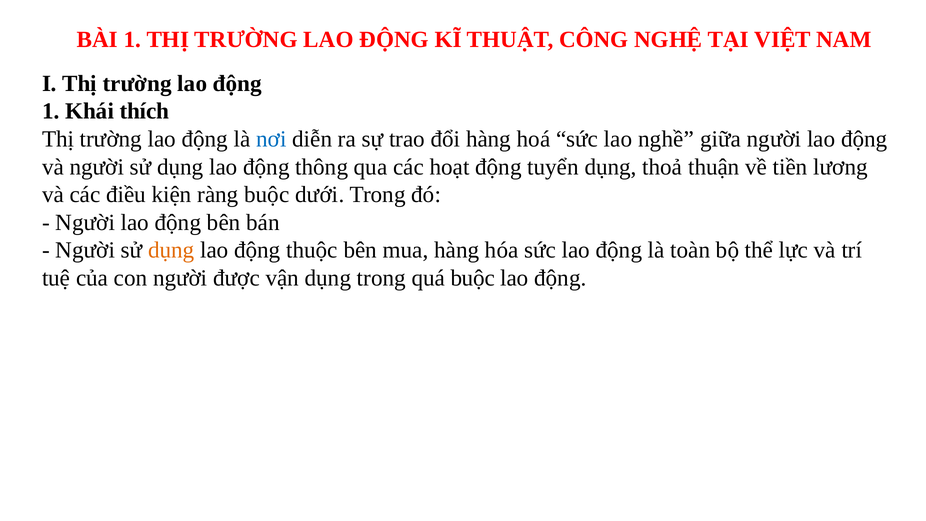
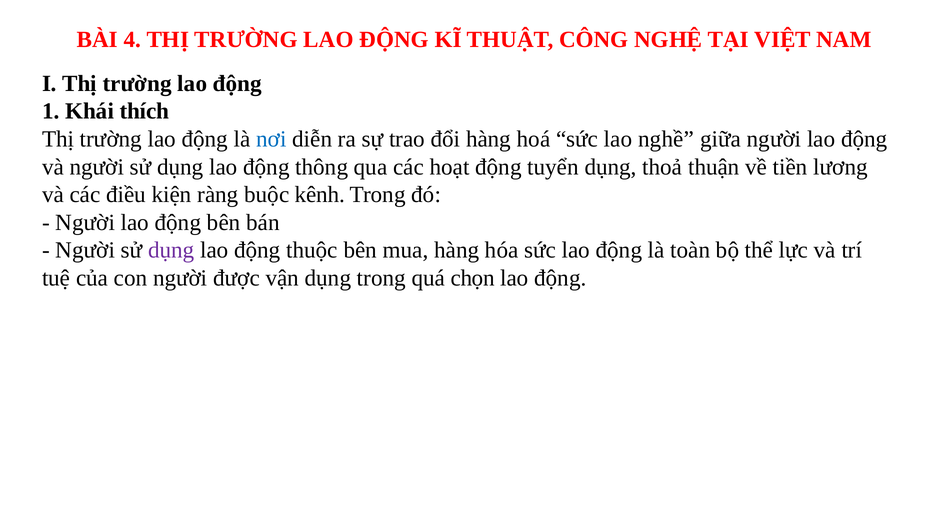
BÀI 1: 1 -> 4
dưới: dưới -> kênh
dụng at (171, 250) colour: orange -> purple
quá buộc: buộc -> chọn
